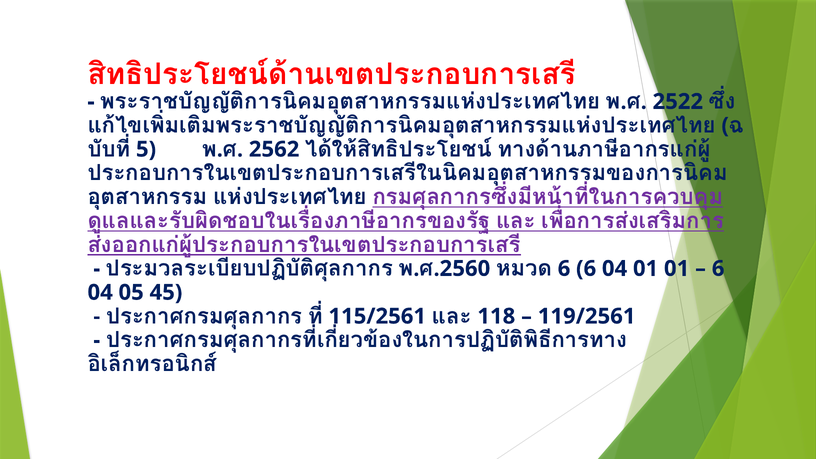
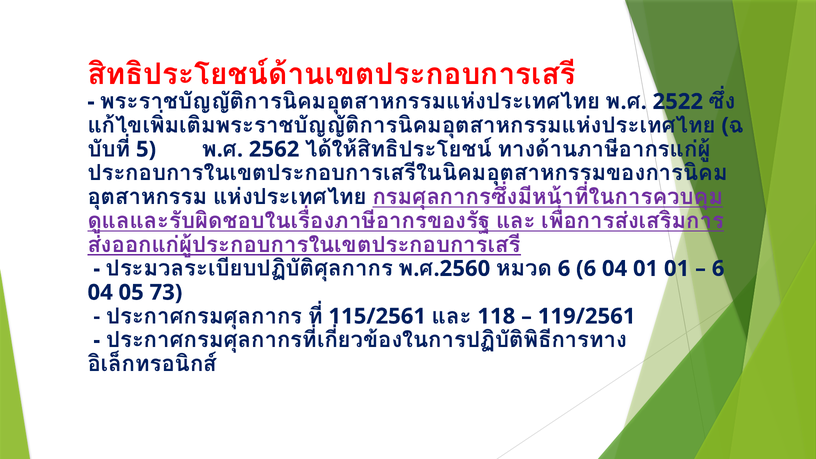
45: 45 -> 73
